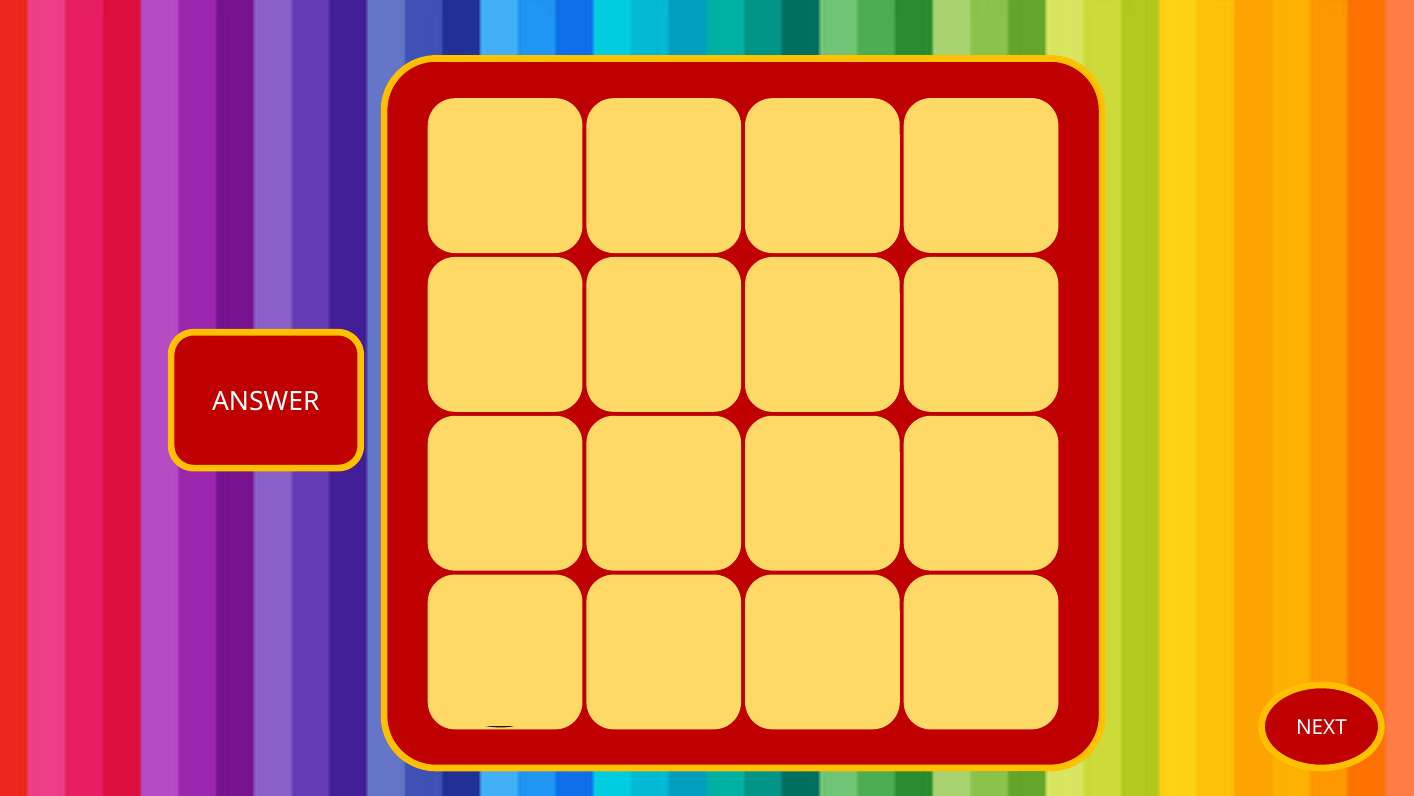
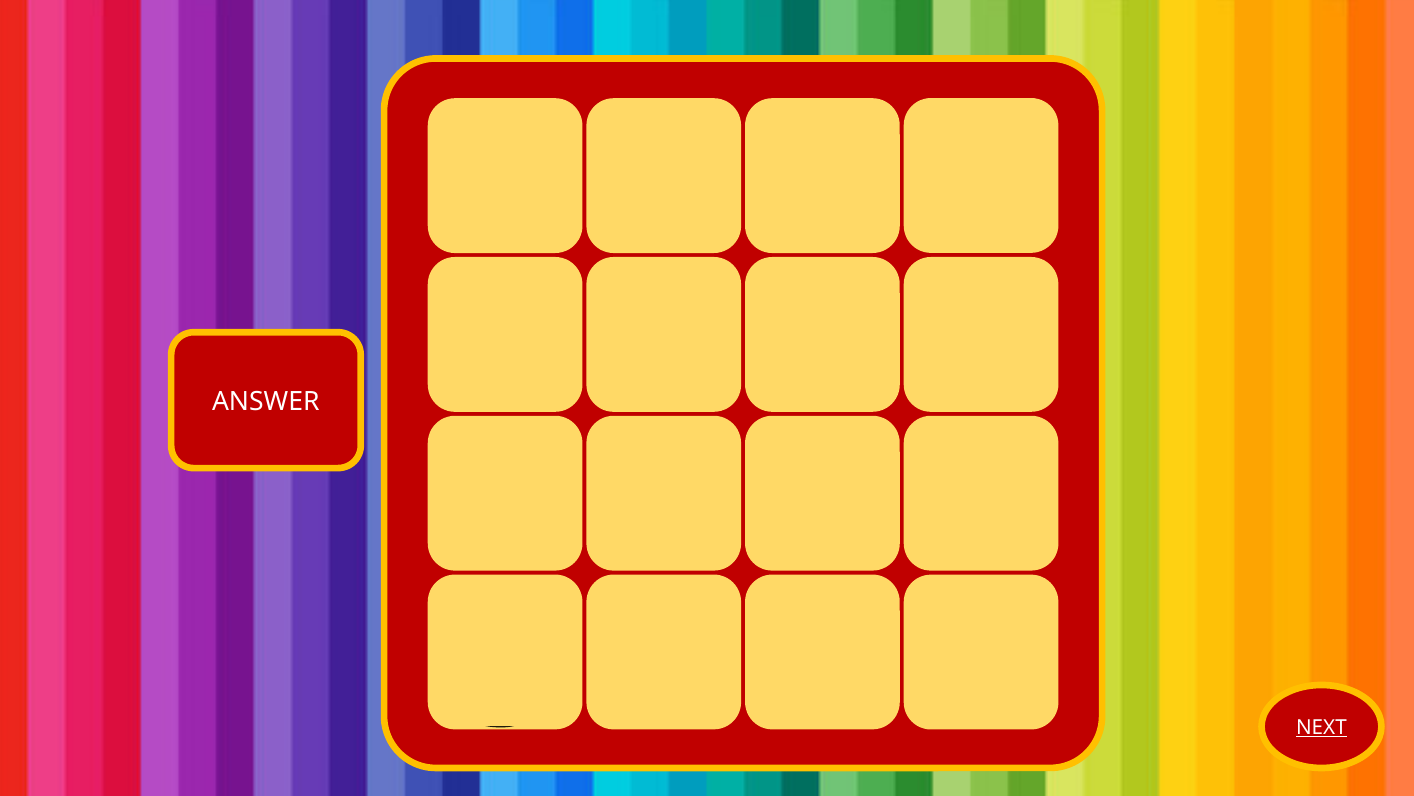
NEXT underline: none -> present
